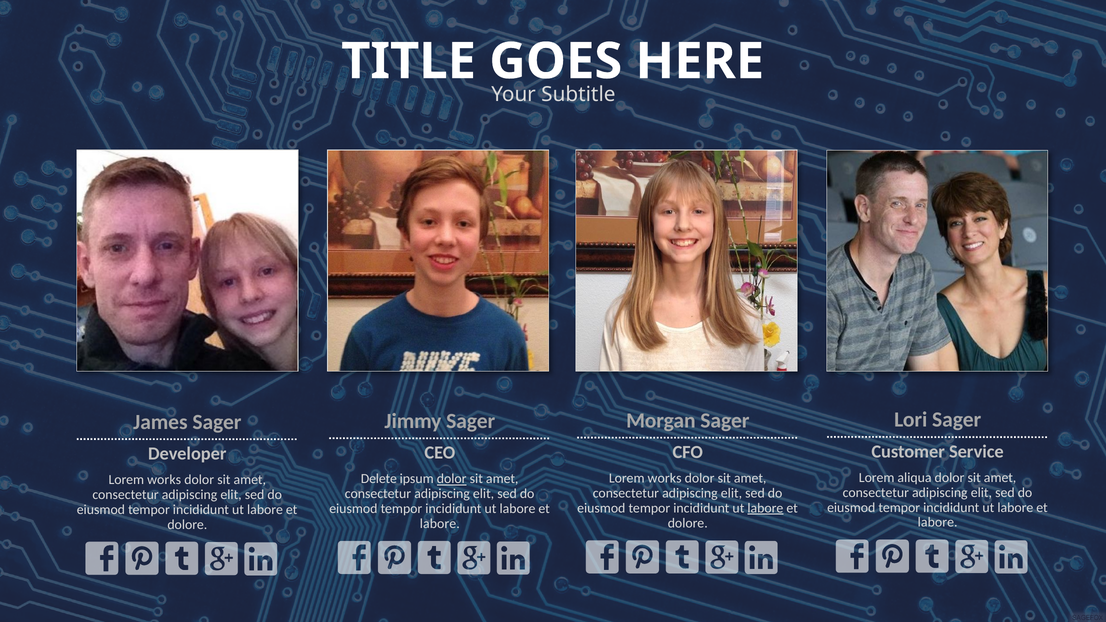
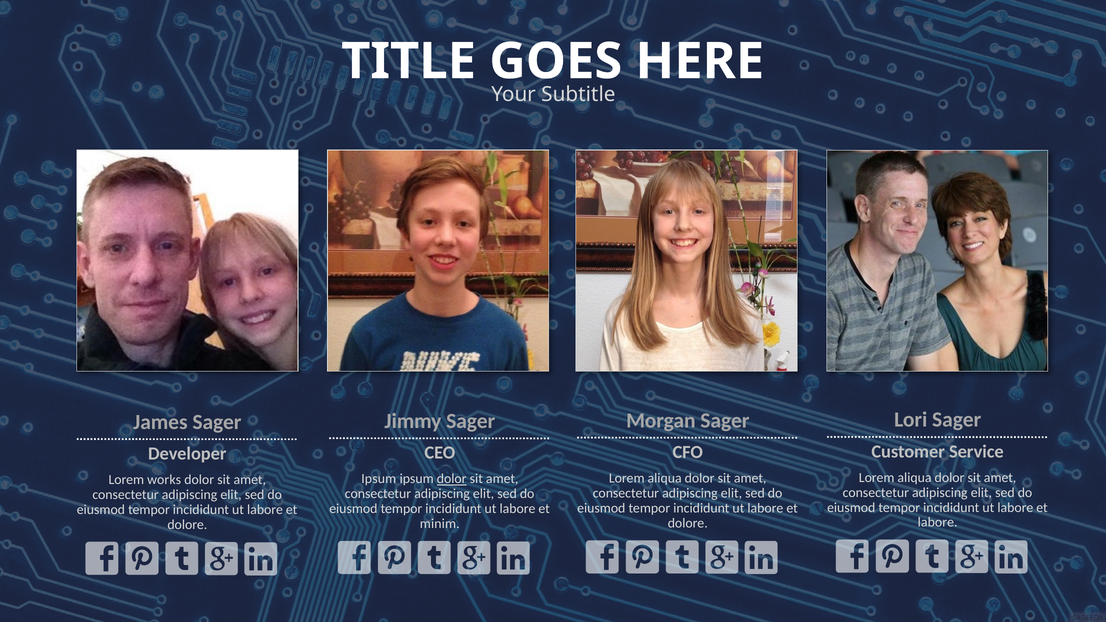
works at (665, 478): works -> aliqua
Delete at (379, 479): Delete -> Ipsum
labore at (765, 508) underline: present -> none
labore at (440, 524): labore -> minim
